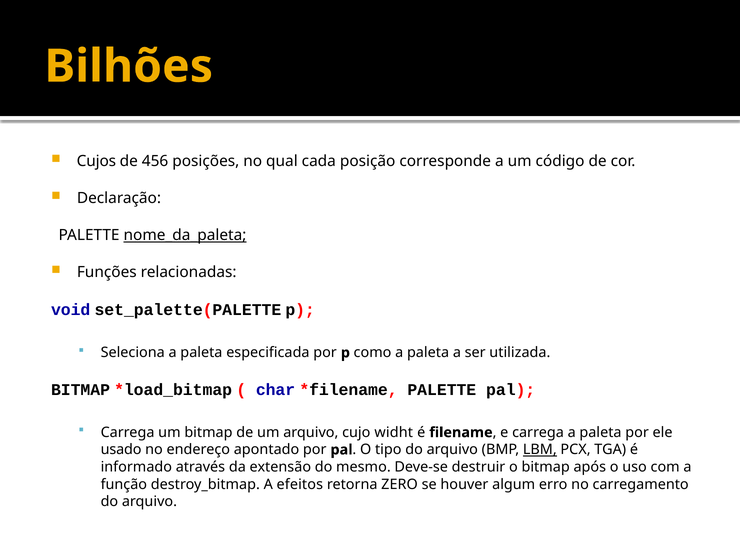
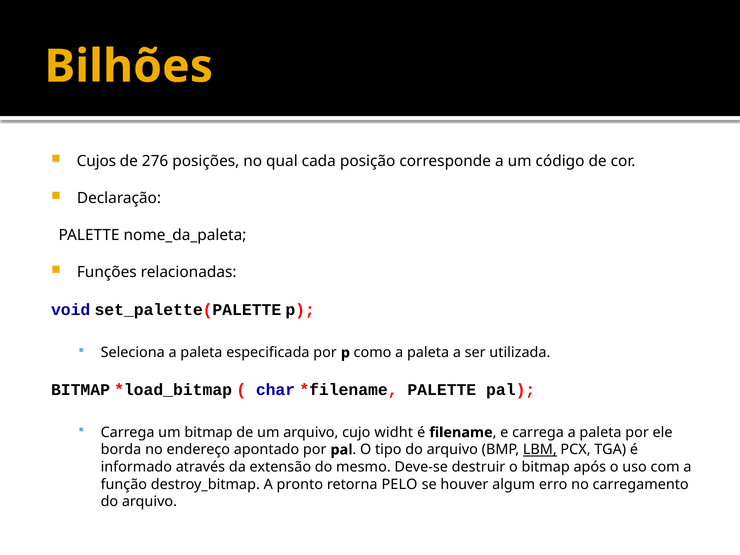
456: 456 -> 276
nome_da_paleta underline: present -> none
usado: usado -> borda
efeitos: efeitos -> pronto
ZERO: ZERO -> PELO
